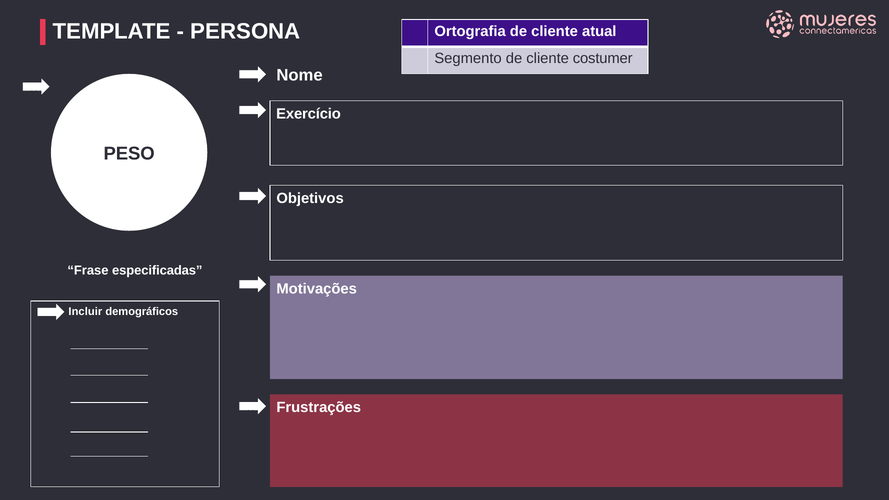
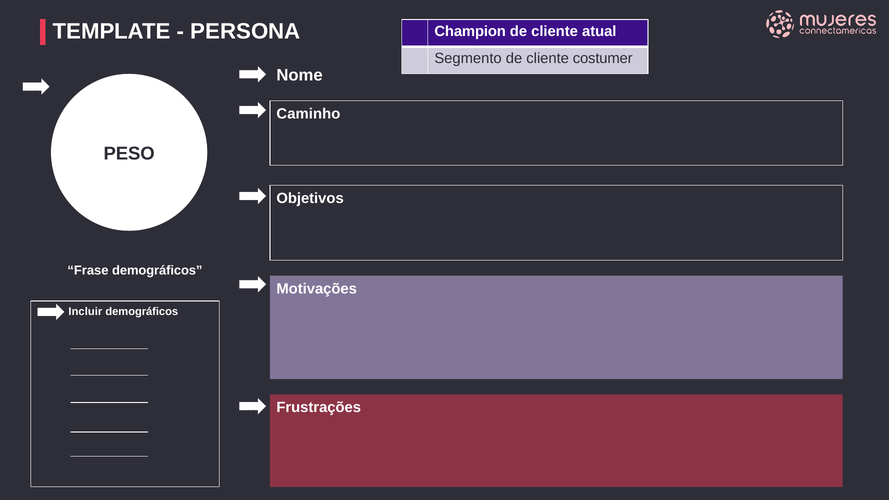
Ortografia: Ortografia -> Champion
Exercício: Exercício -> Caminho
Frase especificadas: especificadas -> demográficos
